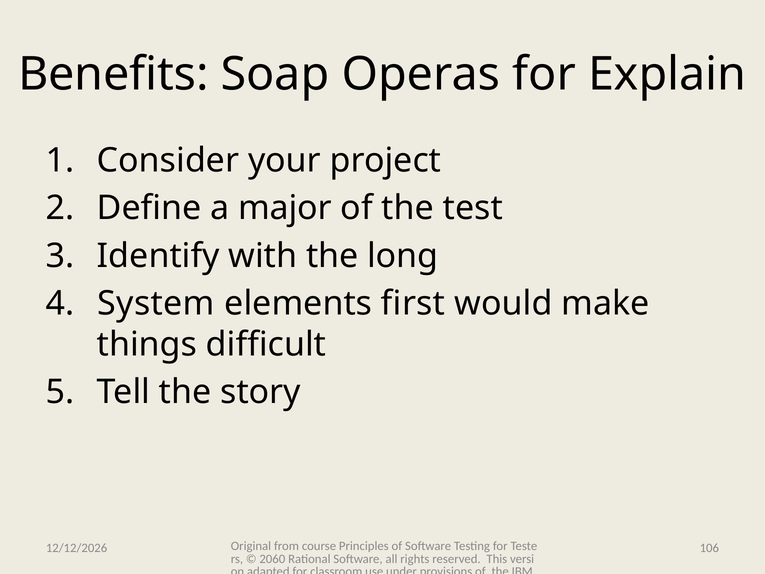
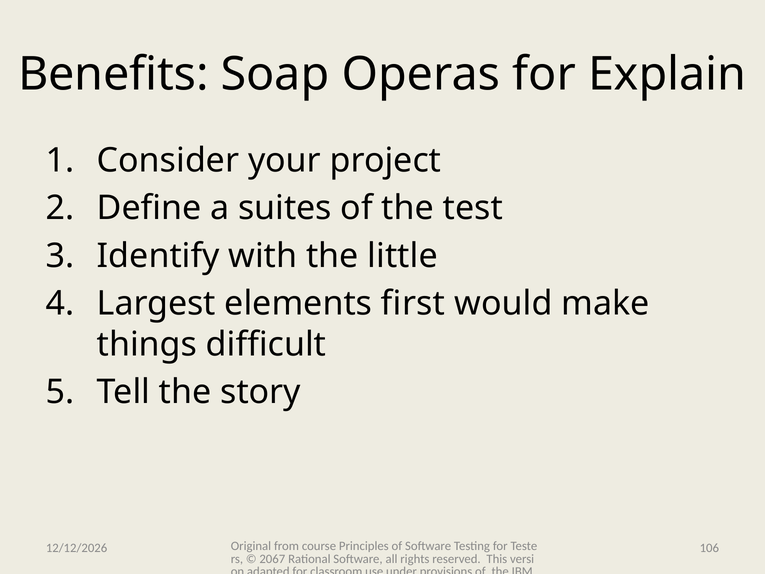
major: major -> suites
long: long -> little
System: System -> Largest
2060: 2060 -> 2067
